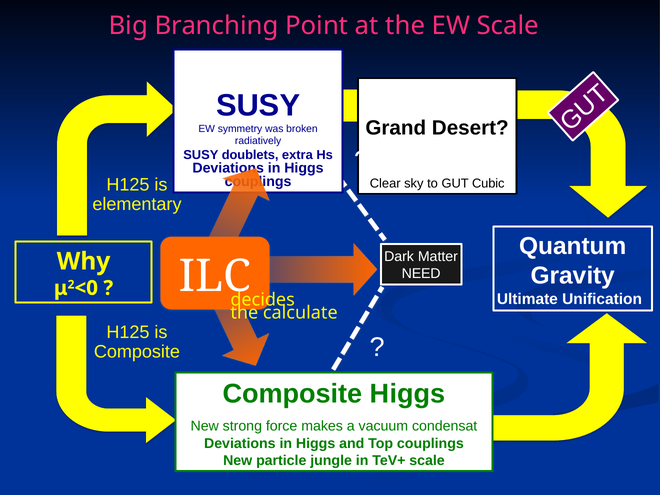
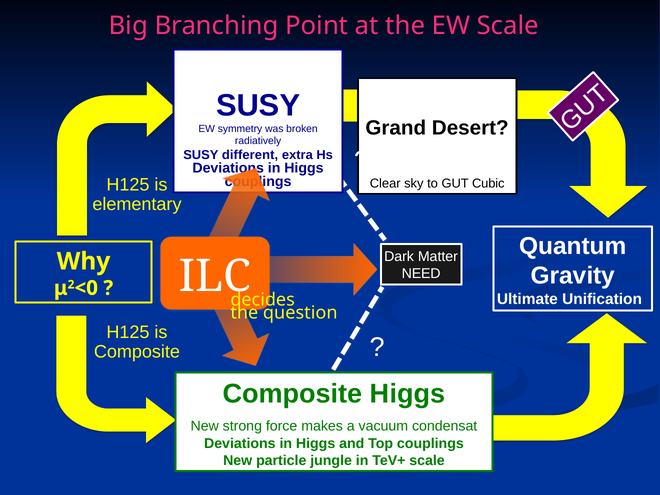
doublets: doublets -> different
calculate: calculate -> question
